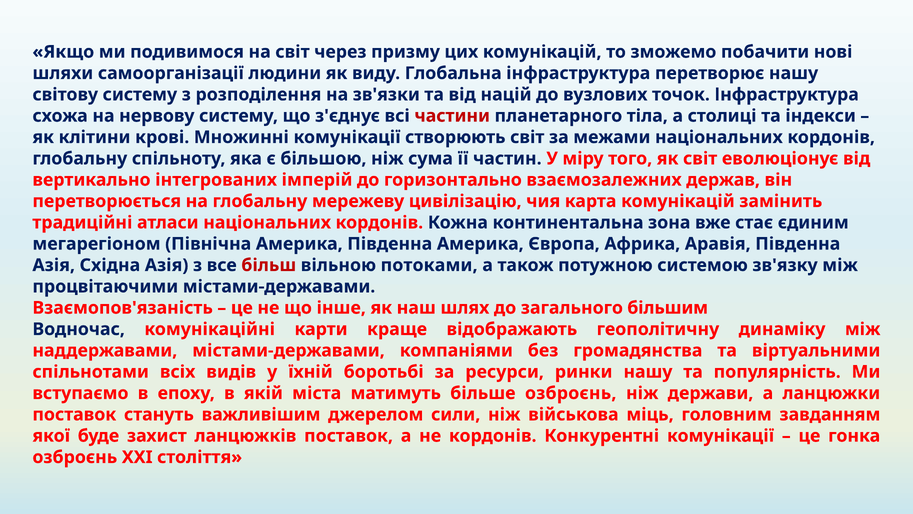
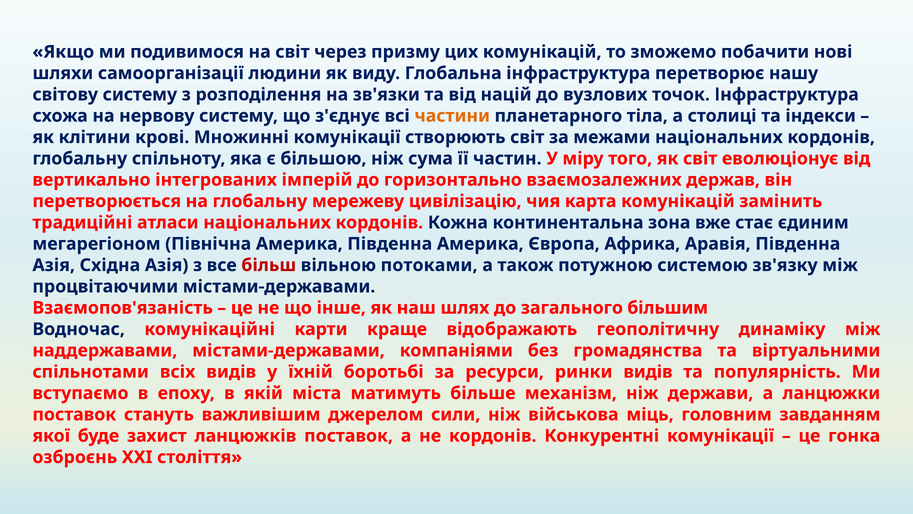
частини colour: red -> orange
ринки нашу: нашу -> видів
більше озброєнь: озброєнь -> механізм
